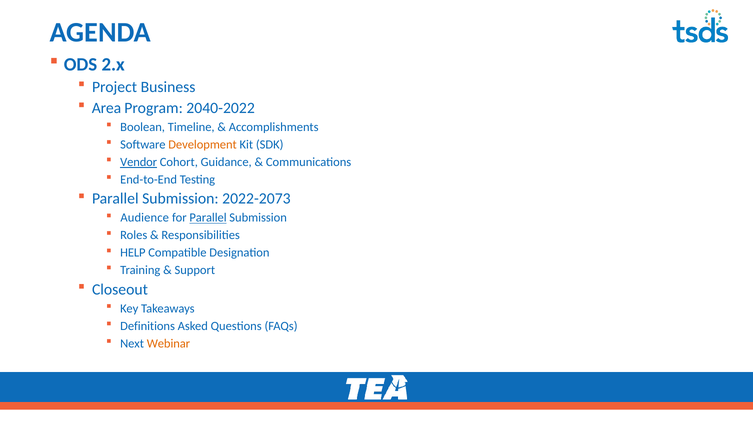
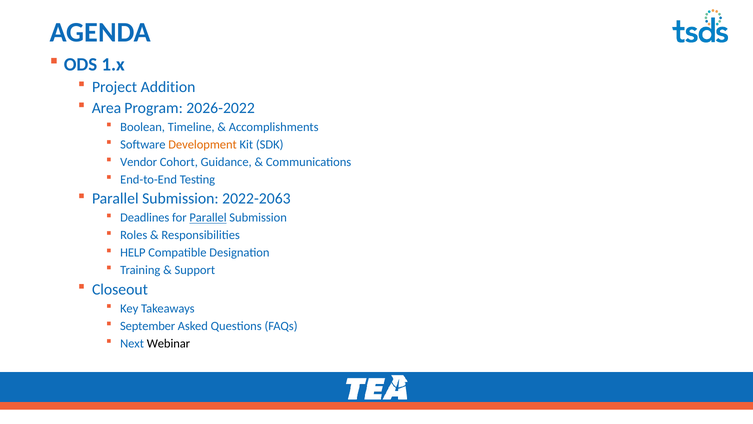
2.x: 2.x -> 1.x
Business: Business -> Addition
2040-2022: 2040-2022 -> 2026-2022
Vendor underline: present -> none
2022-2073: 2022-2073 -> 2022-2063
Audience: Audience -> Deadlines
Definitions: Definitions -> September
Webinar colour: orange -> black
